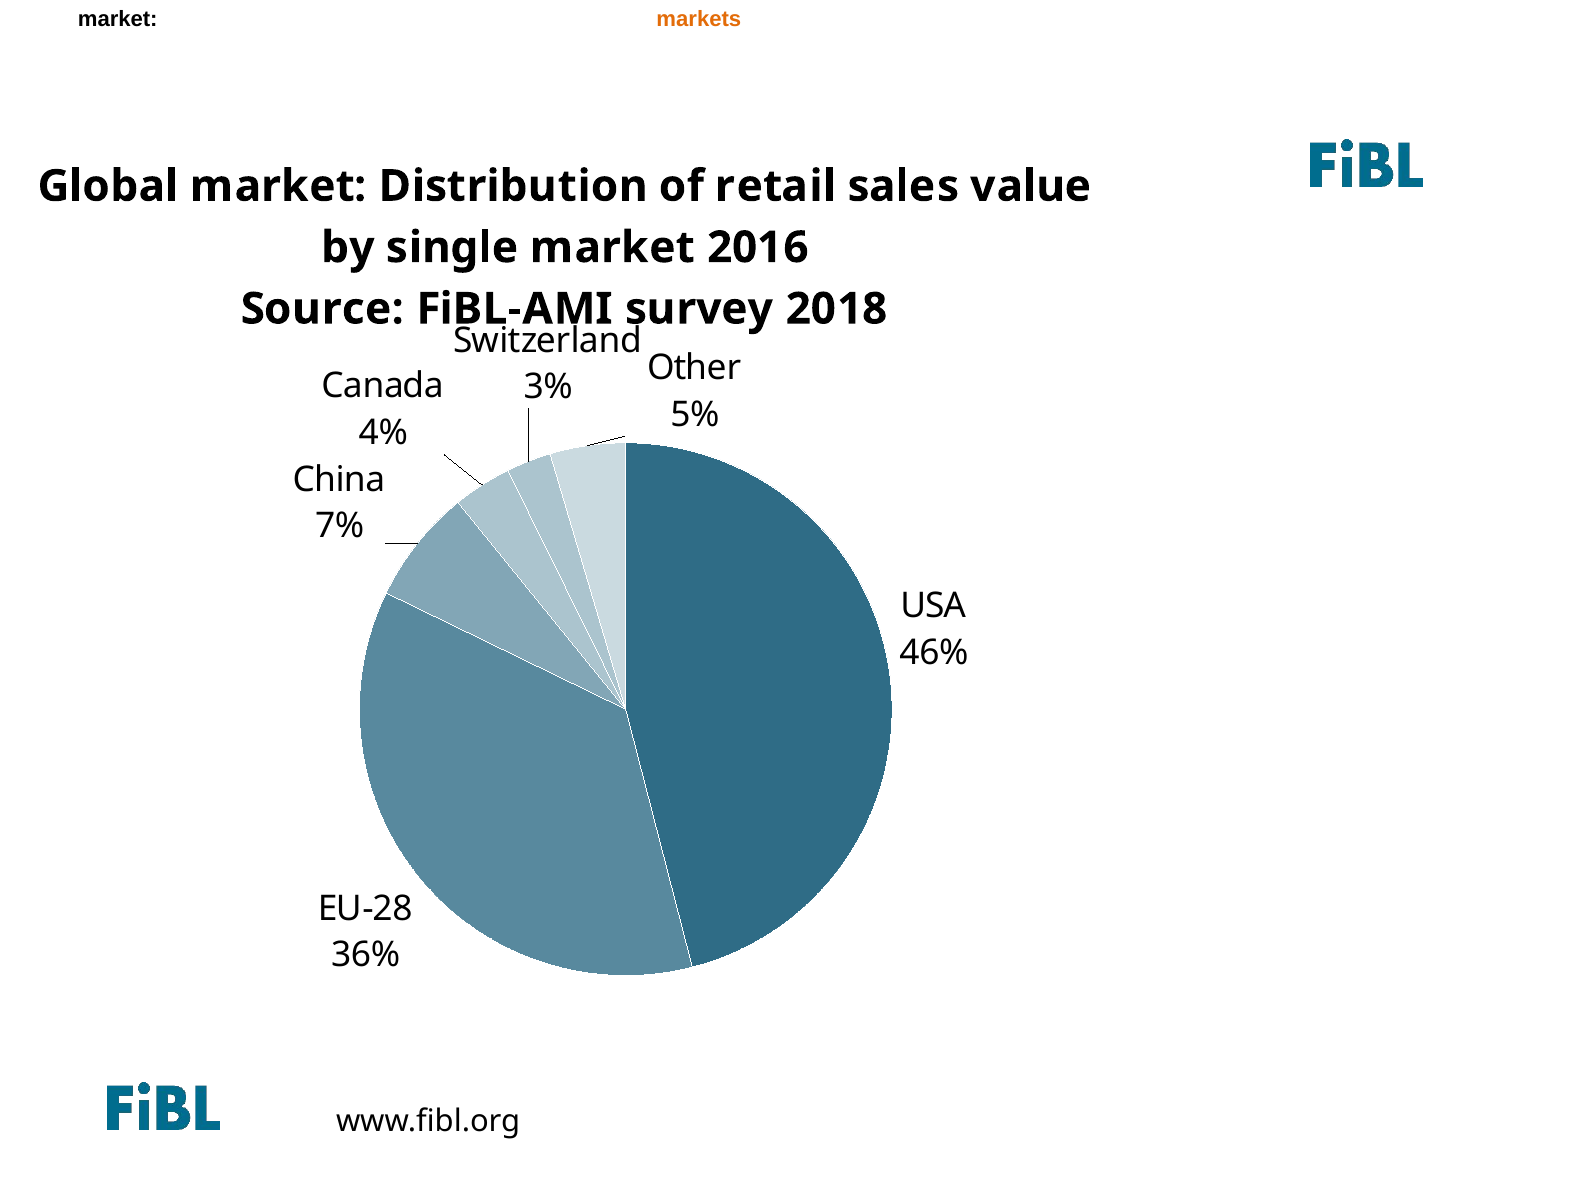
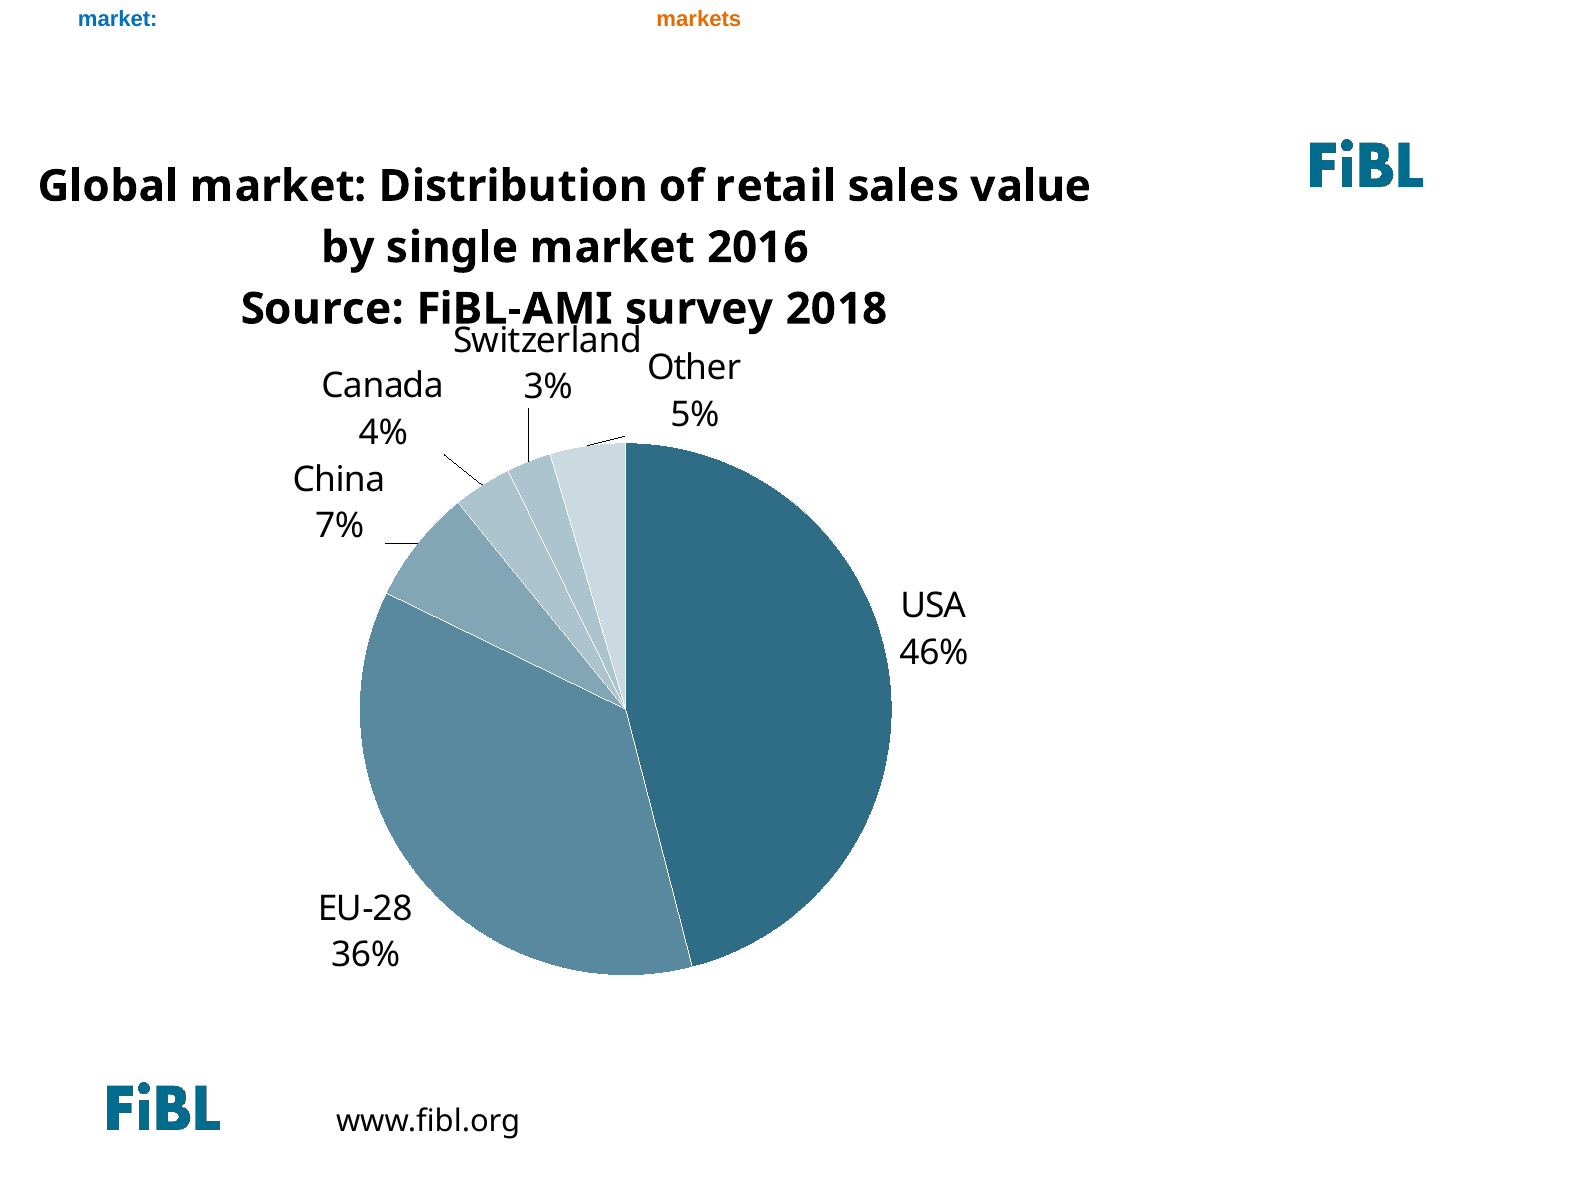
market at (118, 20) colour: black -> blue
